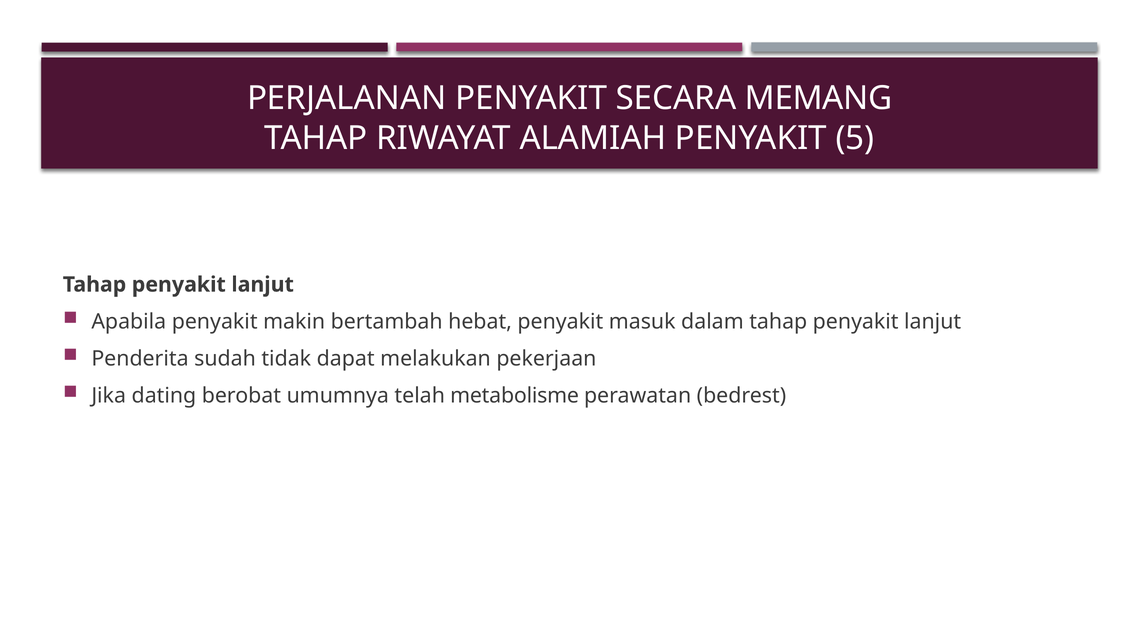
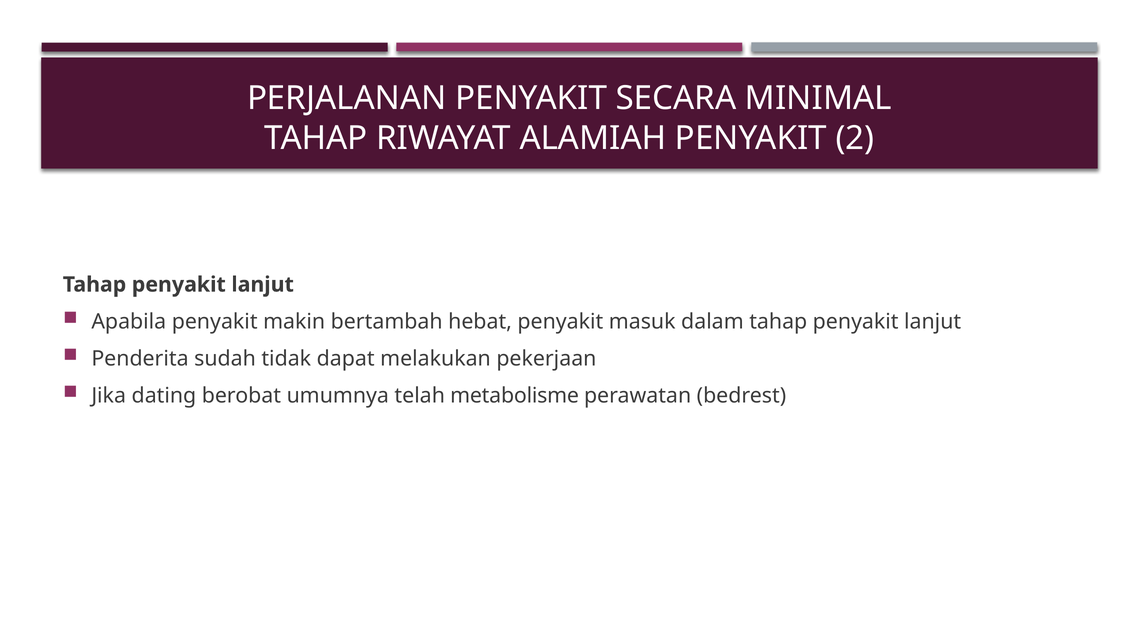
MEMANG: MEMANG -> MINIMAL
5: 5 -> 2
